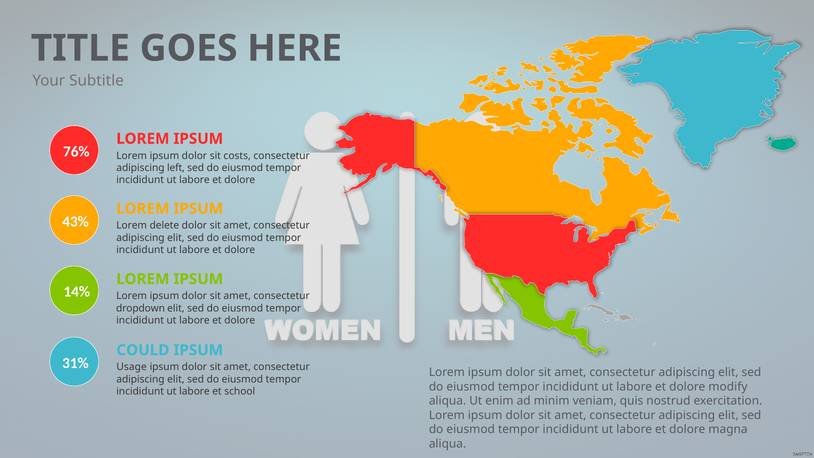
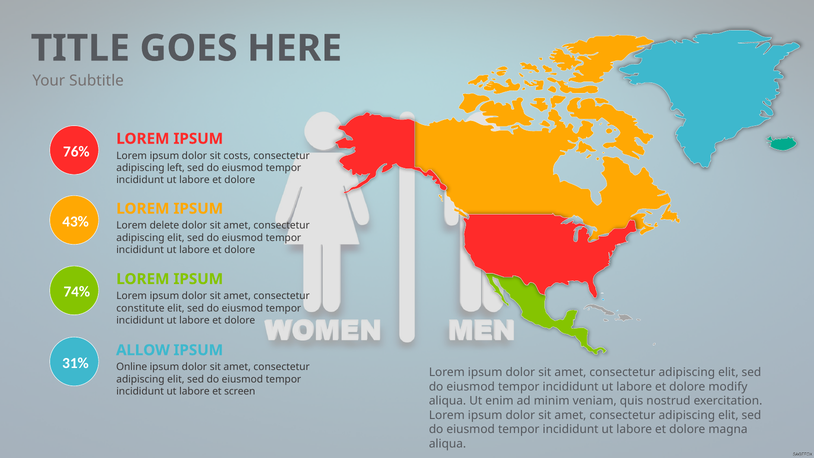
14%: 14% -> 74%
dropdown: dropdown -> constitute
COULD: COULD -> ALLOW
Usage: Usage -> Online
school: school -> screen
